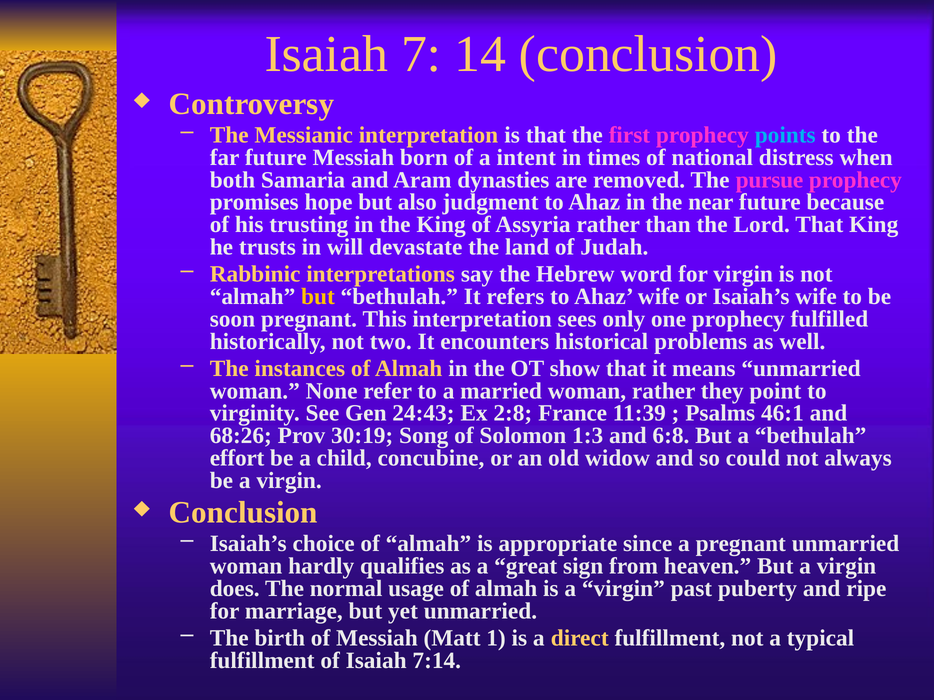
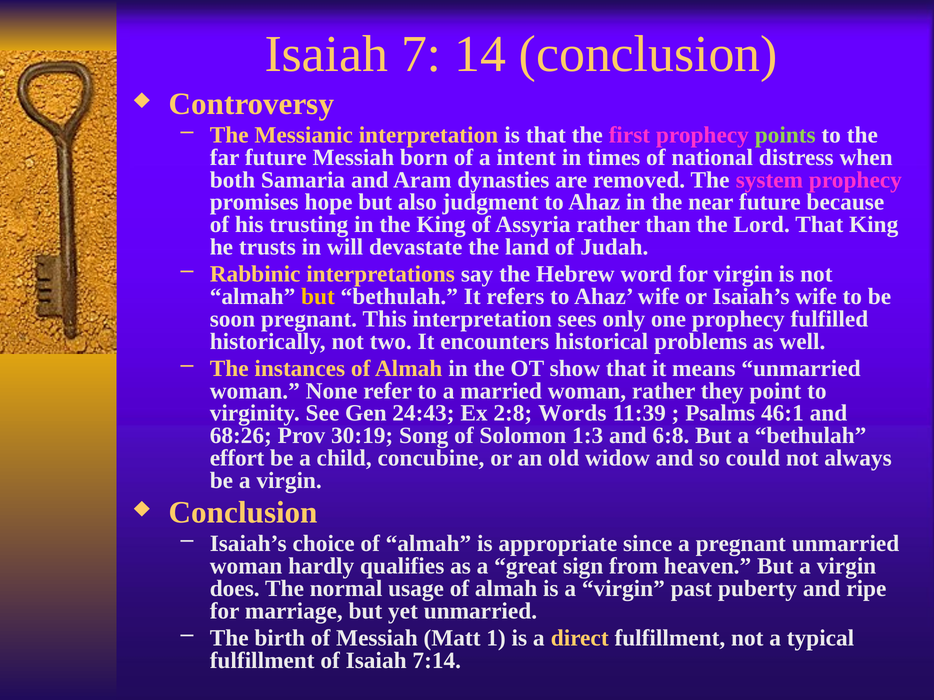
points colour: light blue -> light green
pursue: pursue -> system
France: France -> Words
